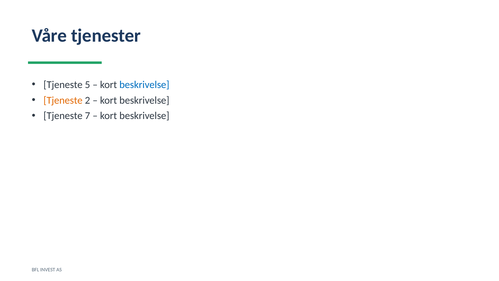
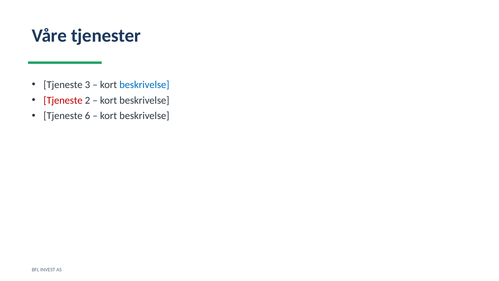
5: 5 -> 3
Tjeneste at (63, 100) colour: orange -> red
7: 7 -> 6
